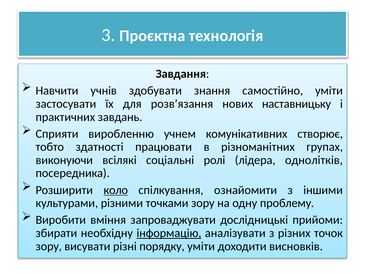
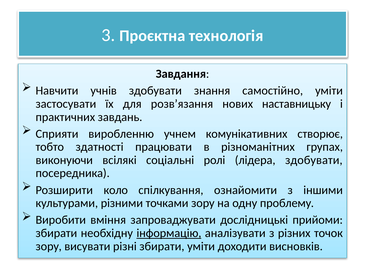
лідера однолітків: однолітків -> здобувати
коло underline: present -> none
різні порядку: порядку -> збирати
